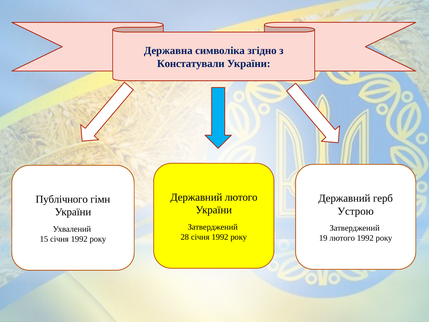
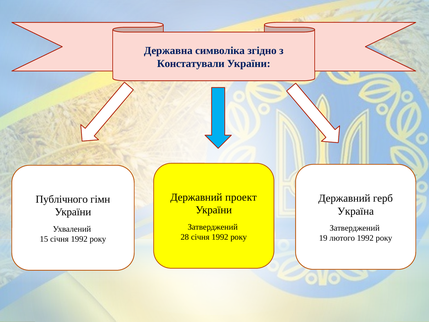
Державний лютого: лютого -> проект
Устрою: Устрою -> Україна
